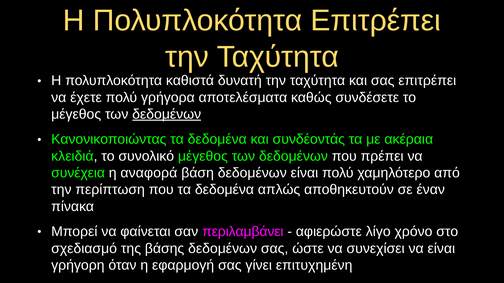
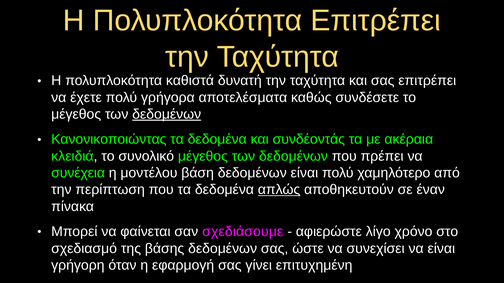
αναφορά: αναφορά -> μοντέλου
απλώς underline: none -> present
περιλαμβάνει: περιλαμβάνει -> σχεδιάσουμε
